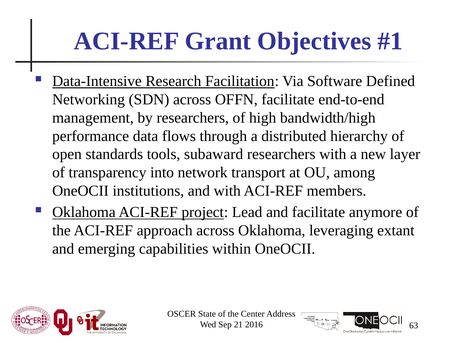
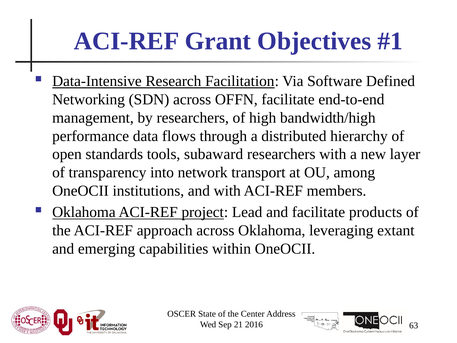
anymore: anymore -> products
